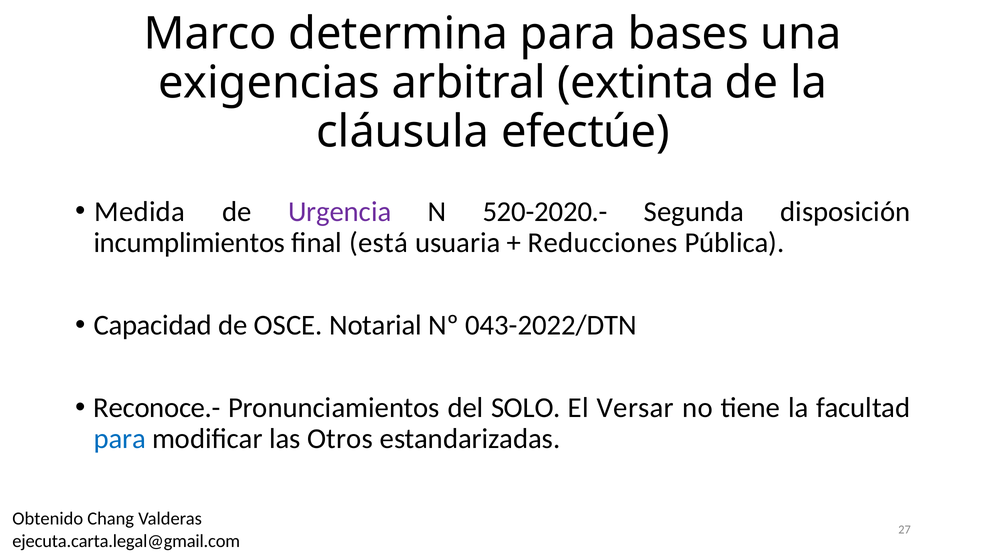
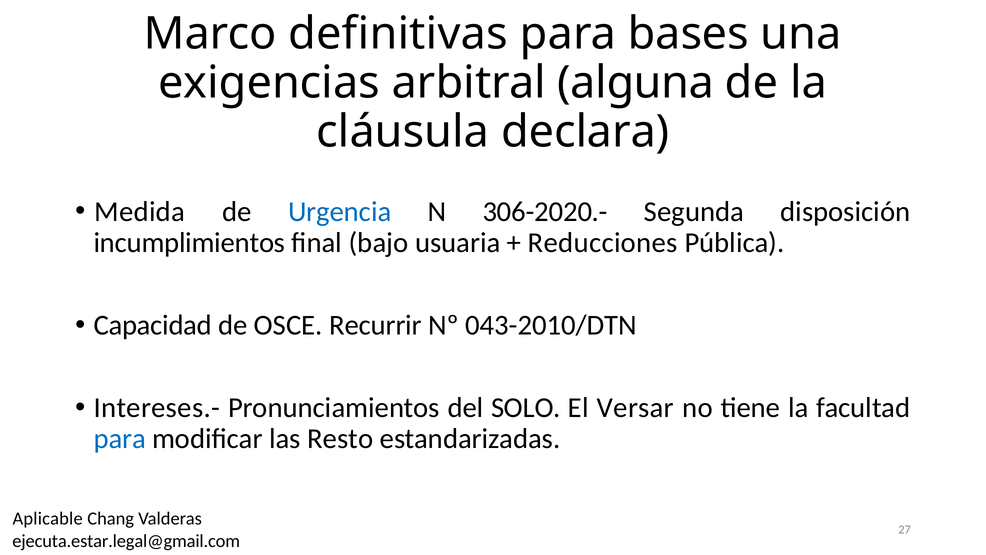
determina: determina -> definitivas
extinta: extinta -> alguna
efectúe: efectúe -> declara
Urgencia colour: purple -> blue
520-2020.-: 520-2020.- -> 306-2020.-
está: está -> bajo
Notarial: Notarial -> Recurrir
043-2022/DTN: 043-2022/DTN -> 043-2010/DTN
Reconoce.-: Reconoce.- -> Intereses.-
Otros: Otros -> Resto
Obtenido: Obtenido -> Aplicable
ejecuta.carta.legal@gmail.com: ejecuta.carta.legal@gmail.com -> ejecuta.estar.legal@gmail.com
